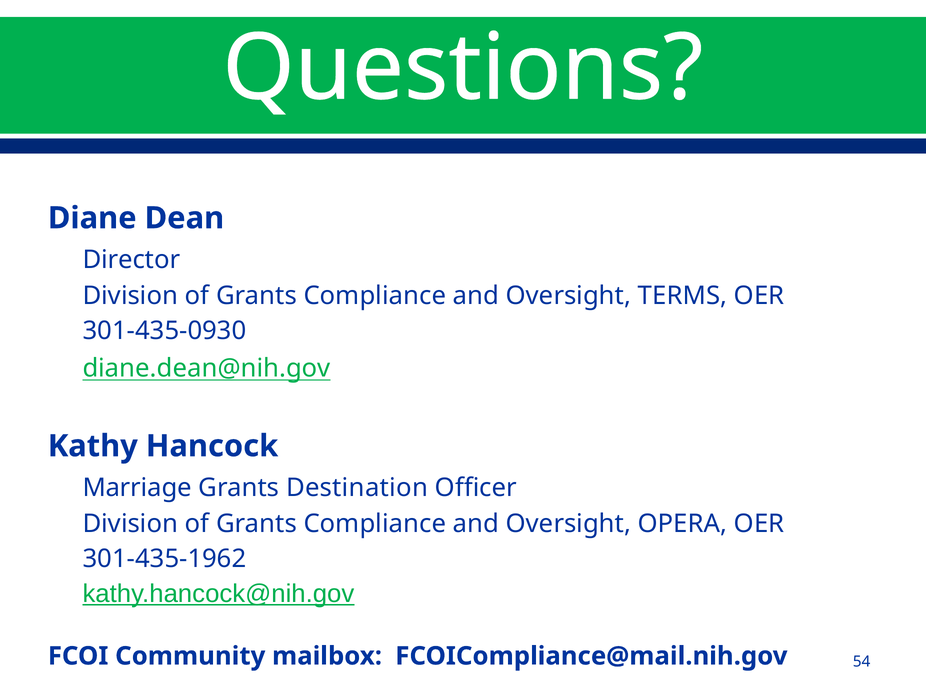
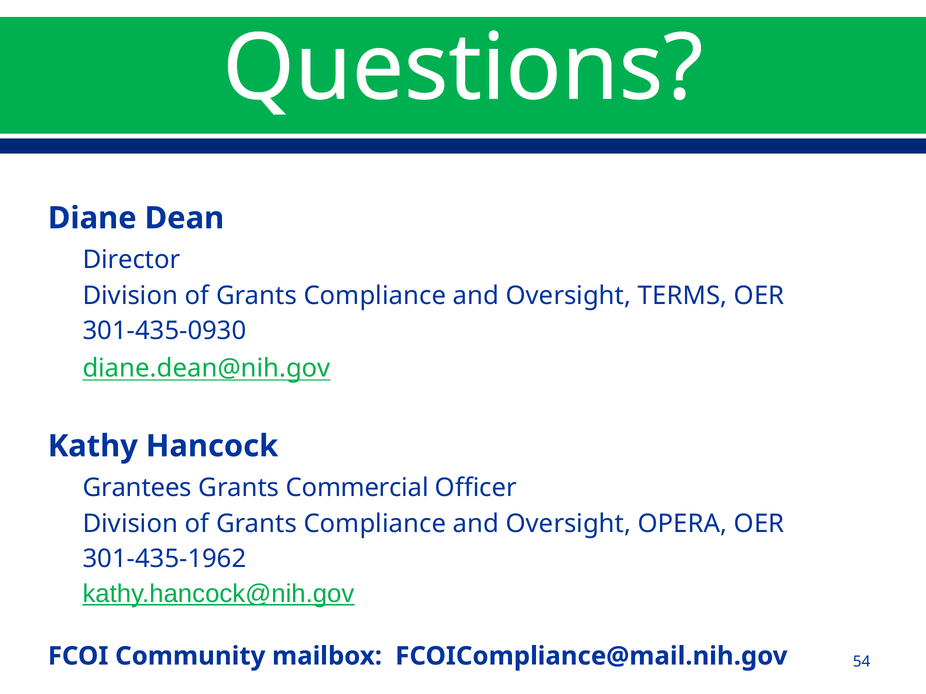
Marriage: Marriage -> Grantees
Destination: Destination -> Commercial
